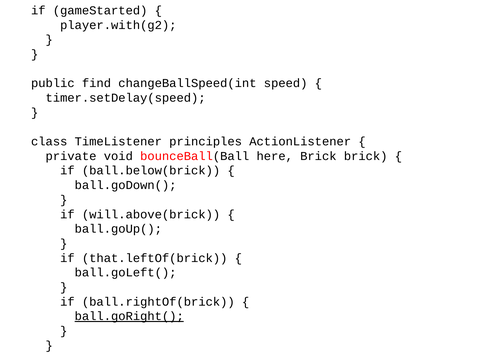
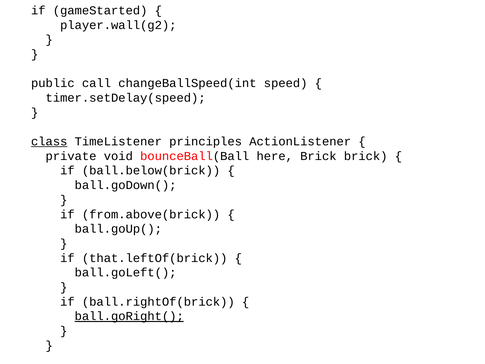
player.with(g2: player.with(g2 -> player.wall(g2
find: find -> call
class underline: none -> present
will.above(brick: will.above(brick -> from.above(brick
